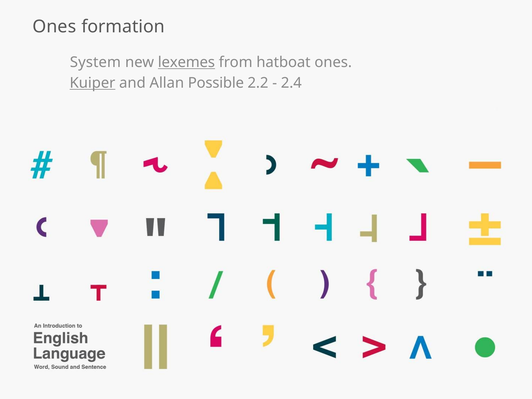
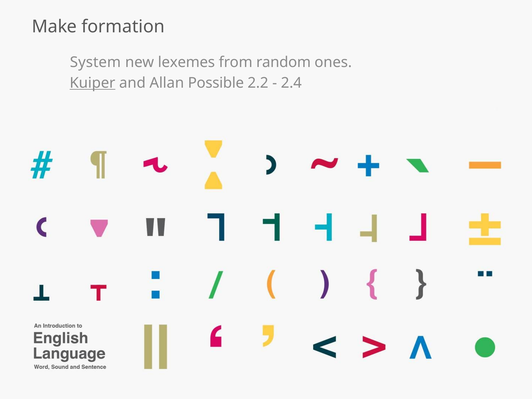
Ones at (54, 27): Ones -> Make
lexemes underline: present -> none
hatboat: hatboat -> random
